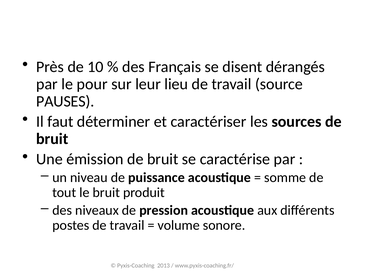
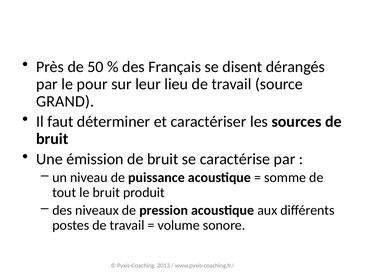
10: 10 -> 50
PAUSES: PAUSES -> GRAND
